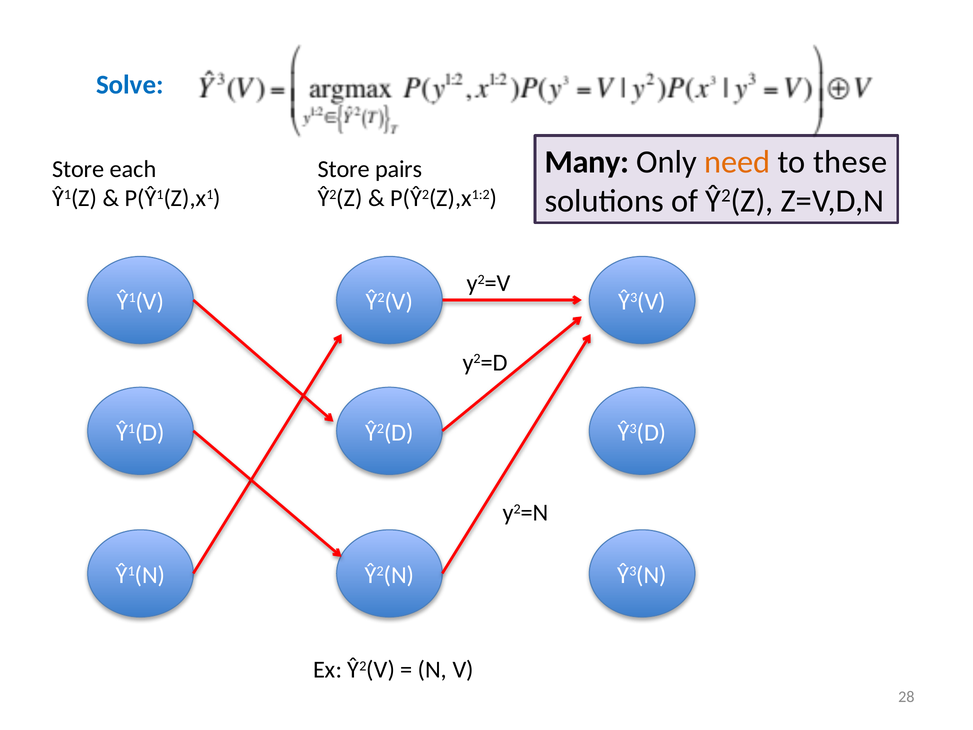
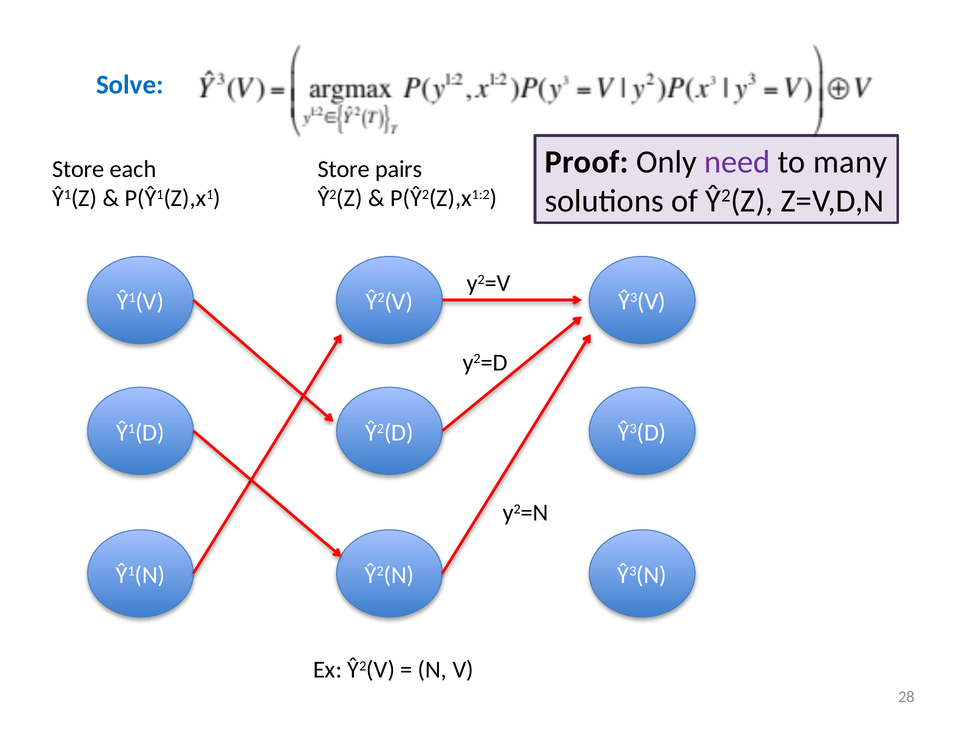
Many: Many -> Proof
need colour: orange -> purple
these: these -> many
